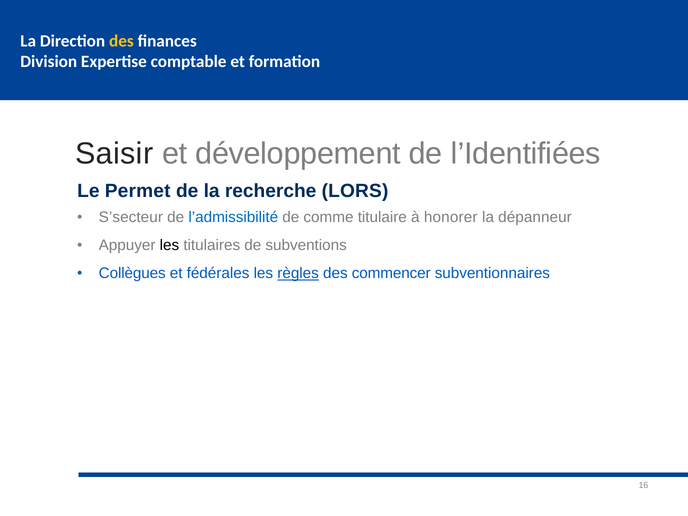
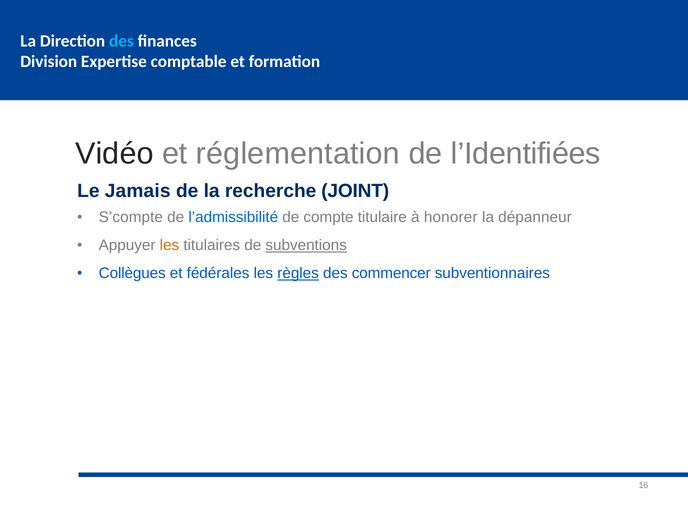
des at (121, 41) colour: yellow -> light blue
Saisir: Saisir -> Vidéo
développement: développement -> réglementation
Permet: Permet -> Jamais
LORS: LORS -> JOINT
S’secteur: S’secteur -> S’compte
comme: comme -> compte
les at (169, 245) colour: black -> orange
subventions underline: none -> present
